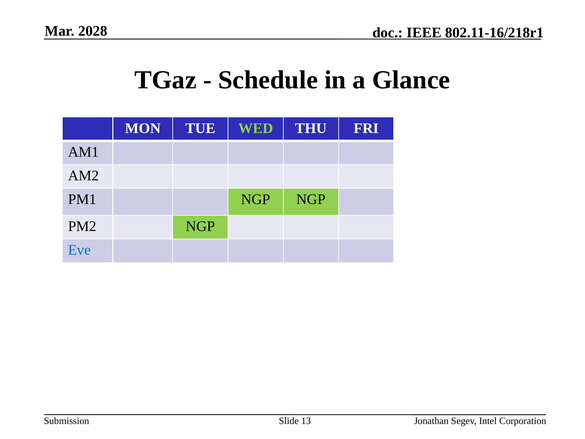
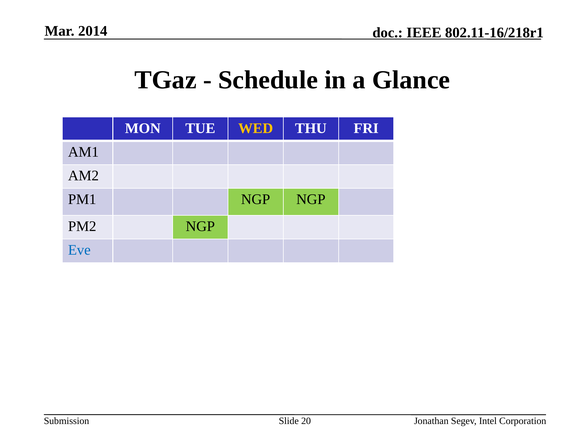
2028: 2028 -> 2014
WED colour: light green -> yellow
13: 13 -> 20
